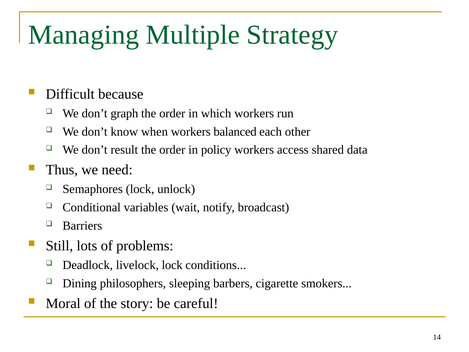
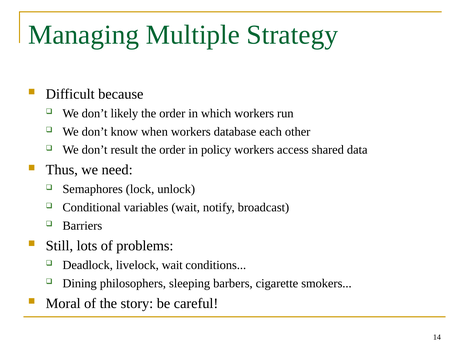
graph: graph -> likely
balanced: balanced -> database
livelock lock: lock -> wait
